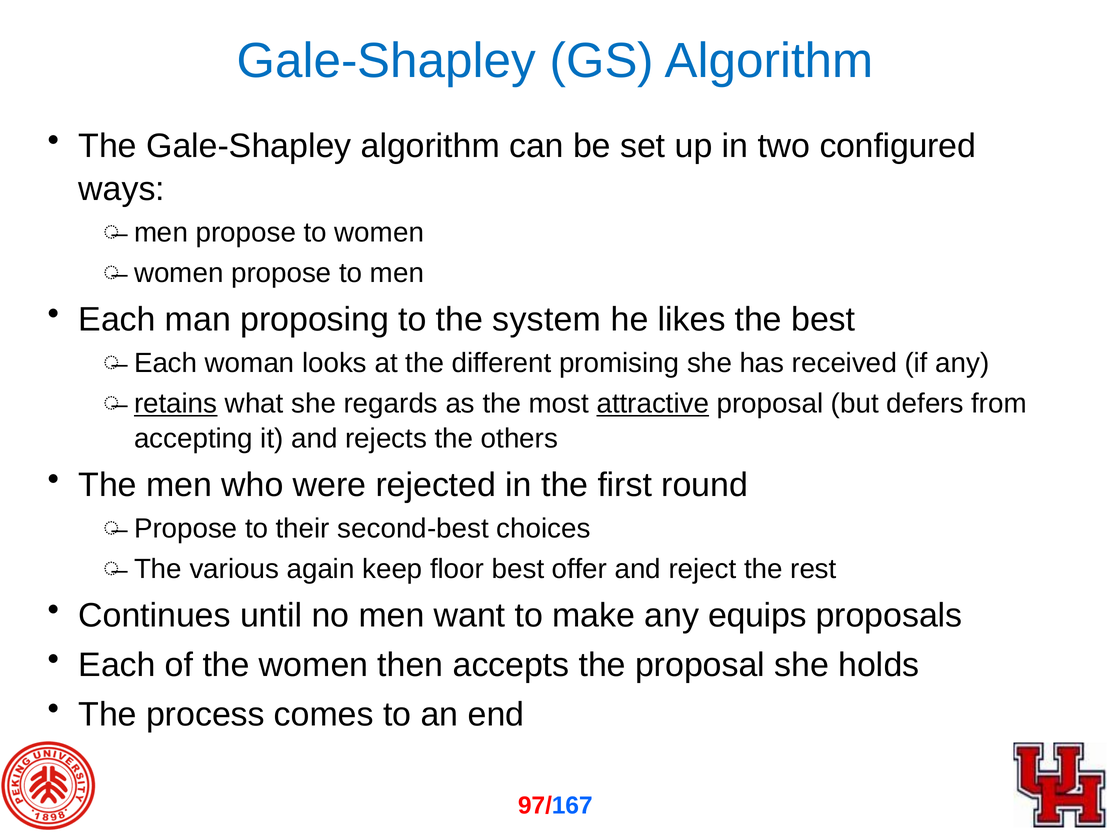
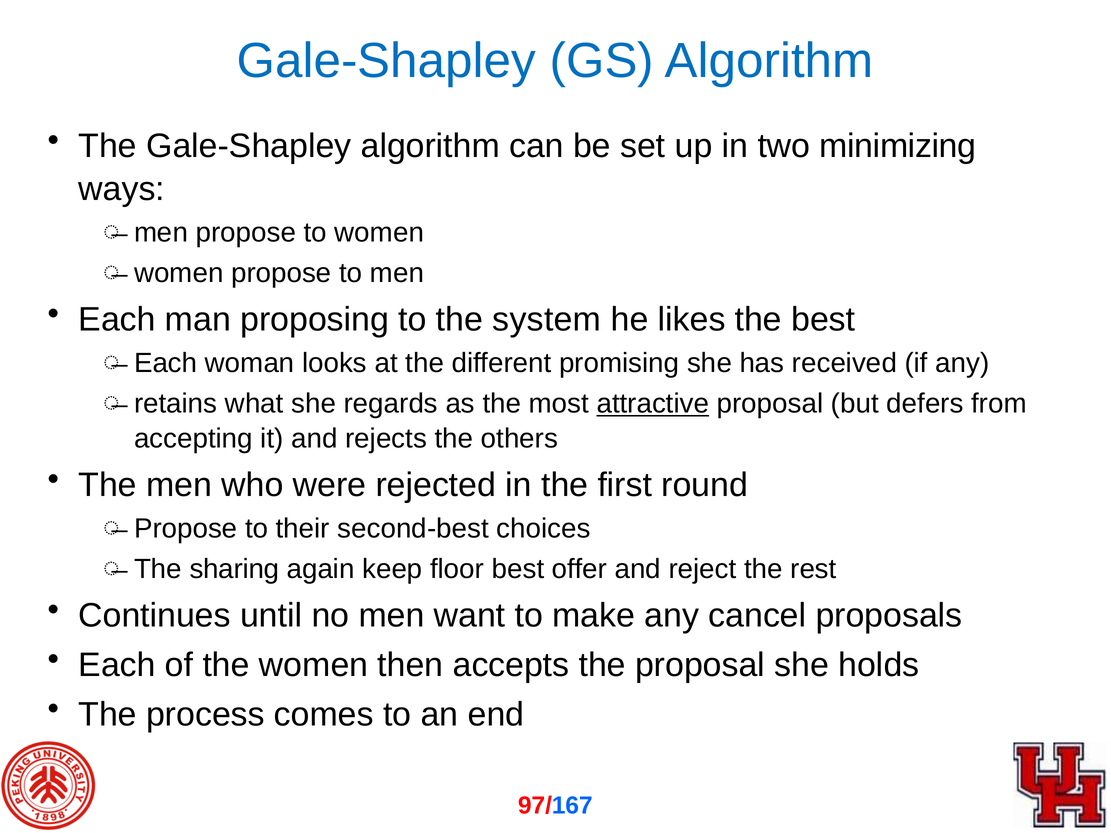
configured: configured -> minimizing
retains underline: present -> none
various: various -> sharing
equips: equips -> cancel
